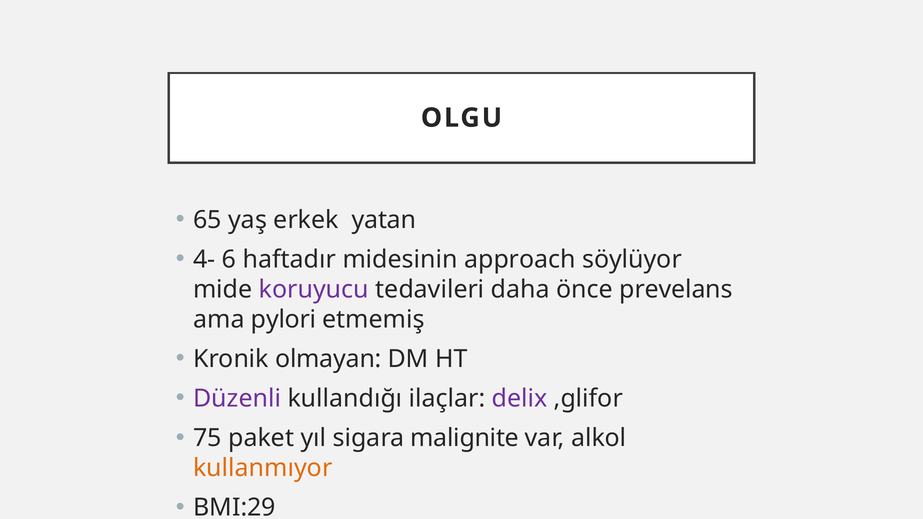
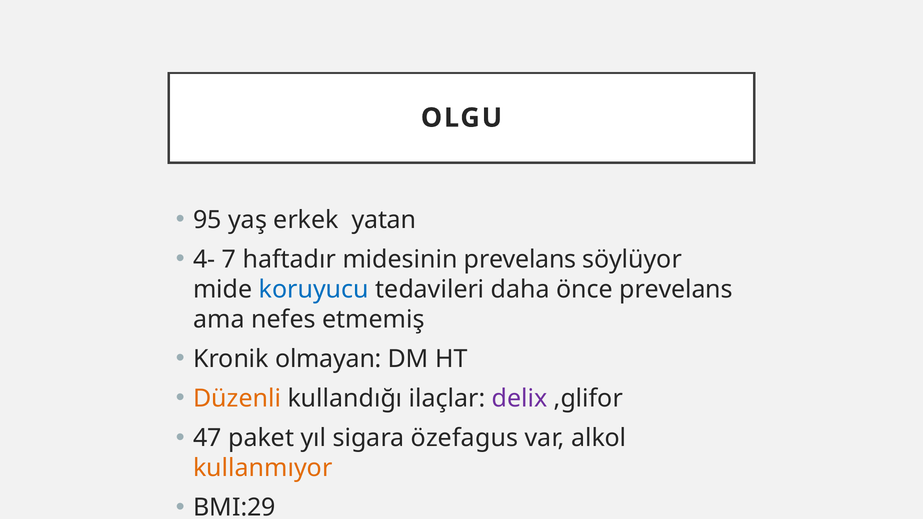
65: 65 -> 95
6: 6 -> 7
midesinin approach: approach -> prevelans
koruyucu colour: purple -> blue
pylori: pylori -> nefes
Düzenli colour: purple -> orange
75: 75 -> 47
malignite: malignite -> özefagus
